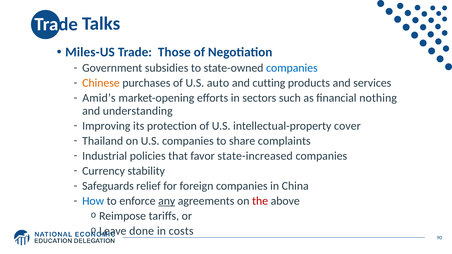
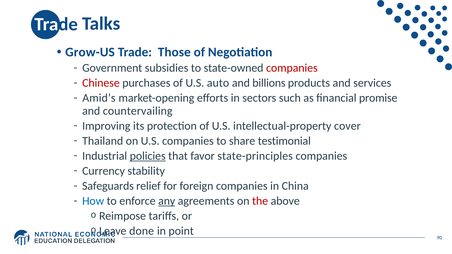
Miles-US: Miles-US -> Grow-US
companies at (292, 68) colour: blue -> red
Chinese colour: orange -> red
cutting: cutting -> billions
nothing: nothing -> promise
understanding: understanding -> countervailing
complaints: complaints -> testimonial
policies underline: none -> present
state-increased: state-increased -> state-principles
costs: costs -> point
